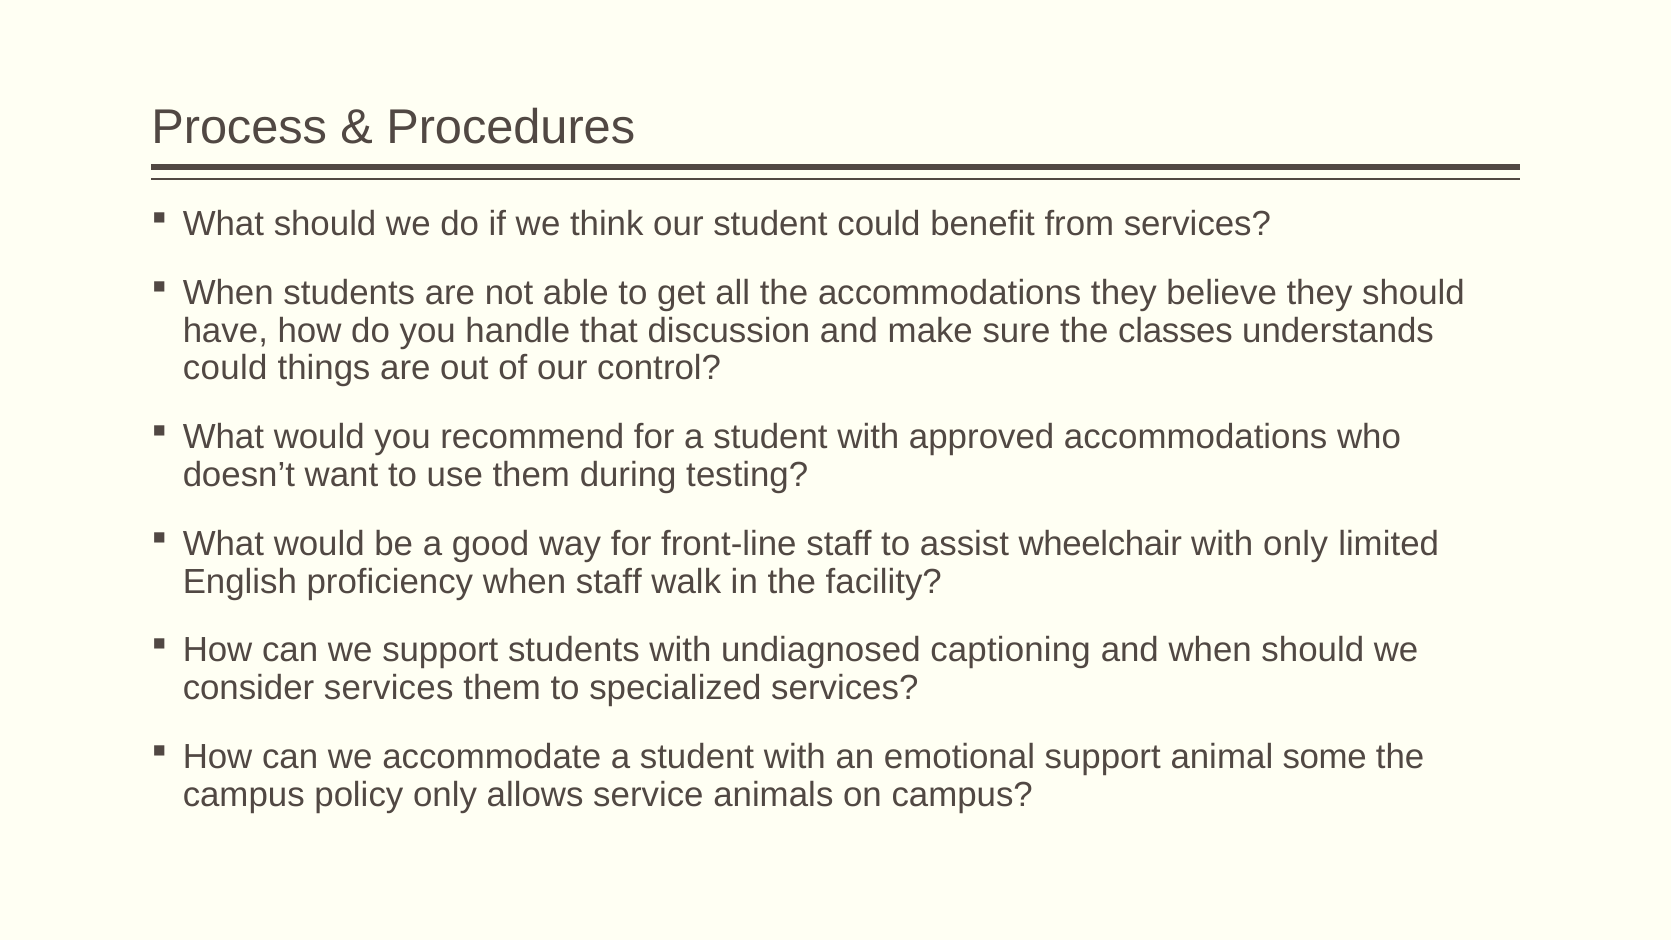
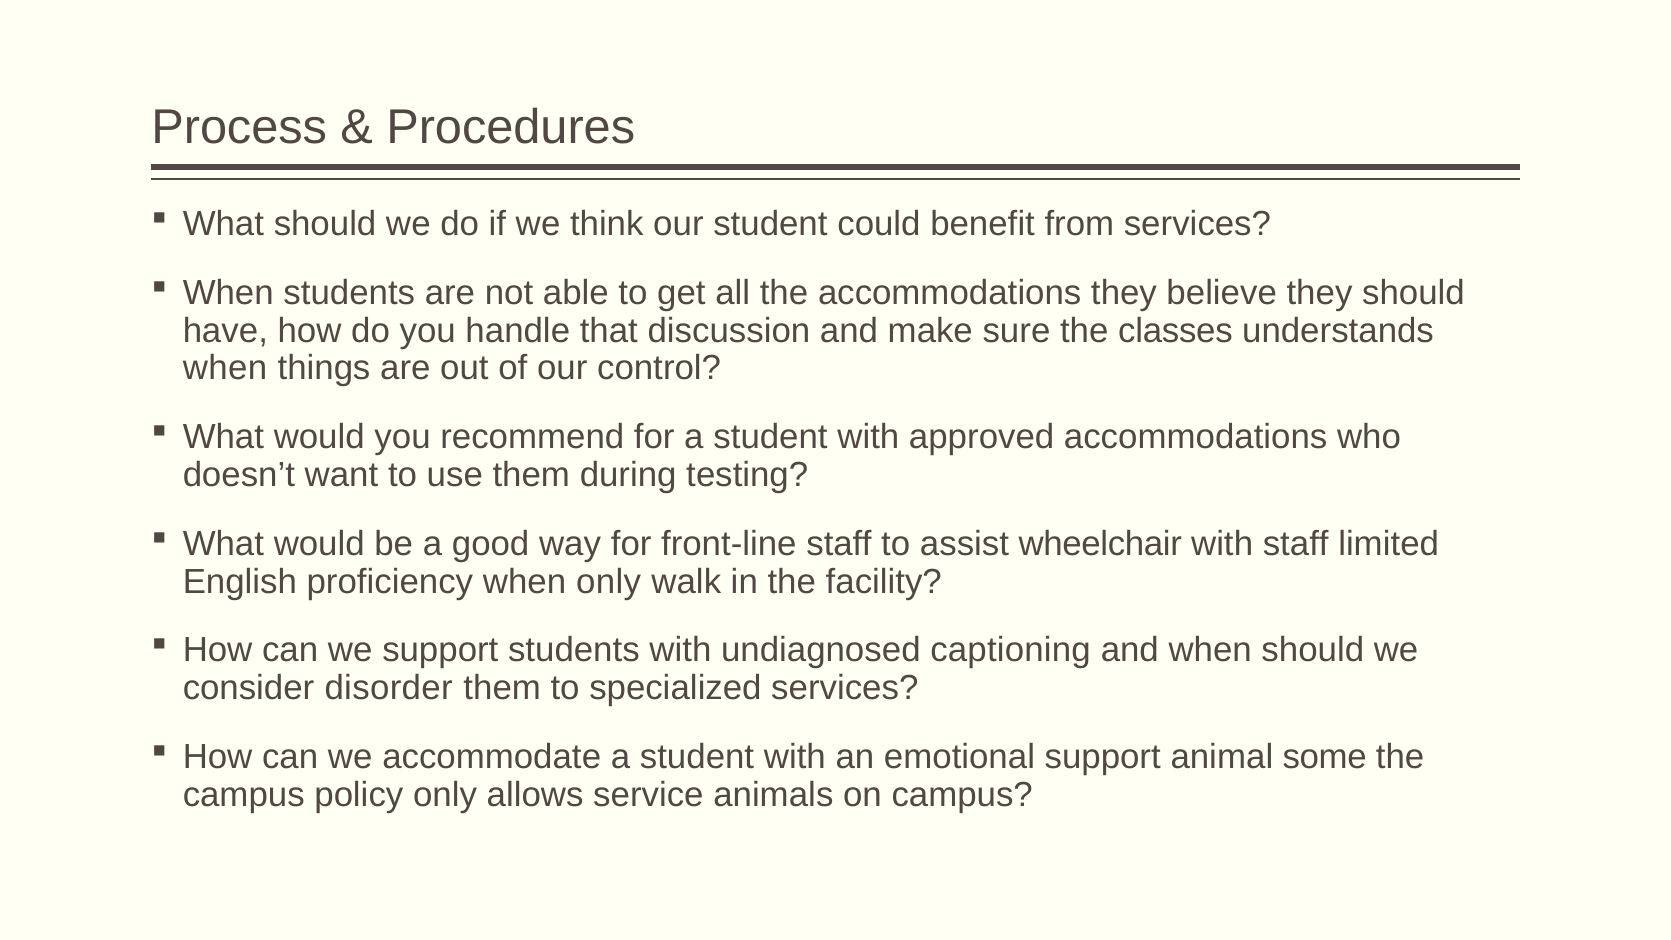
could at (225, 368): could -> when
with only: only -> staff
when staff: staff -> only
consider services: services -> disorder
